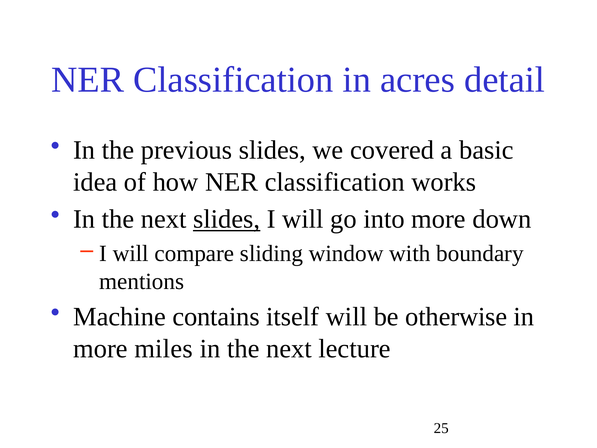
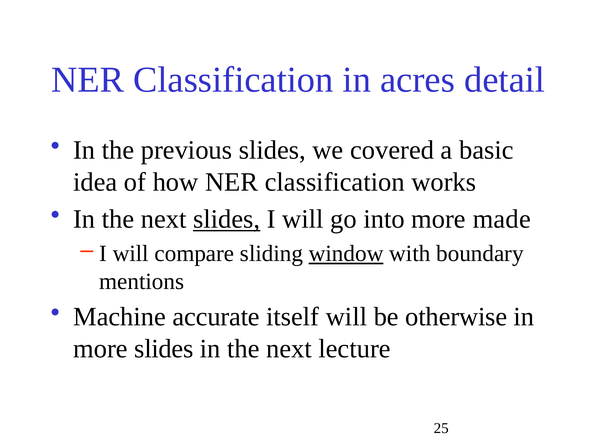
down: down -> made
window underline: none -> present
contains: contains -> accurate
more miles: miles -> slides
